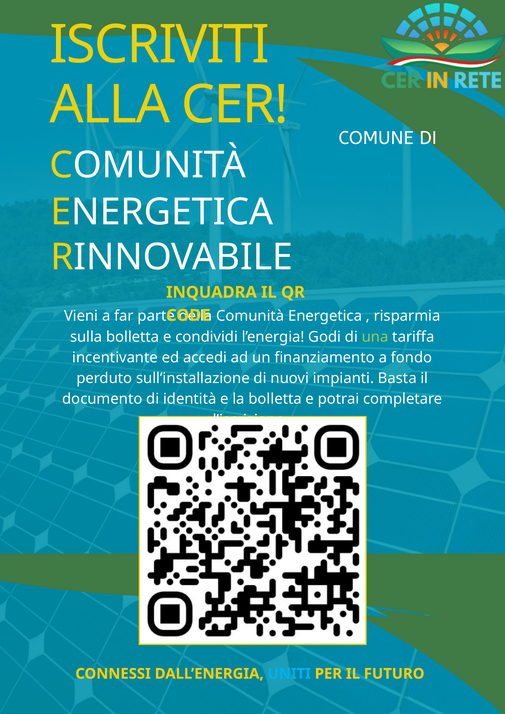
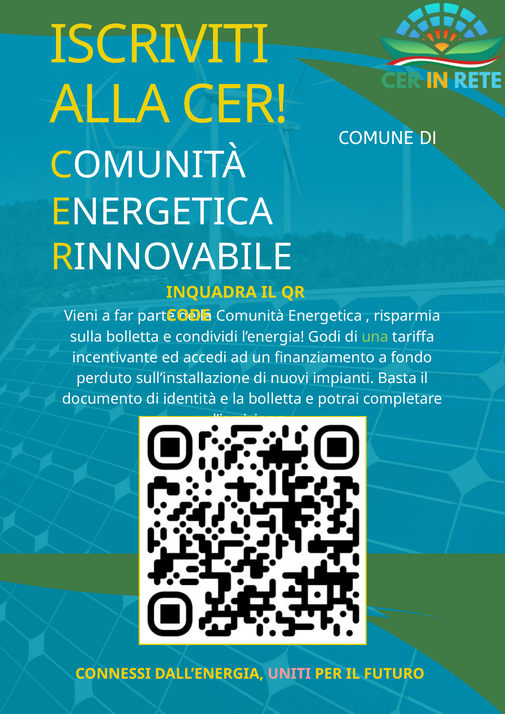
UNITI colour: light blue -> pink
